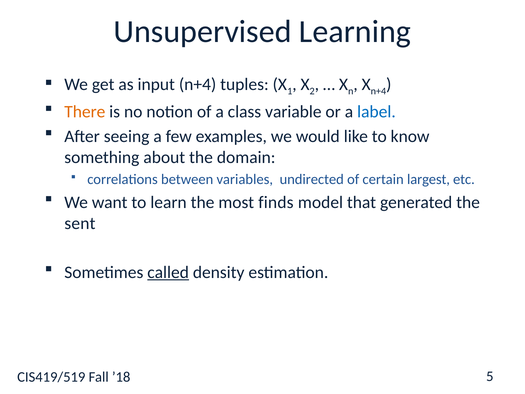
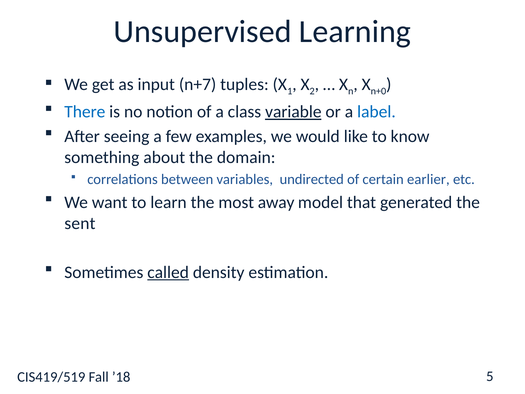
input n+4: n+4 -> n+7
n+4 at (378, 91): n+4 -> n+0
There colour: orange -> blue
variable underline: none -> present
largest: largest -> earlier
finds: finds -> away
